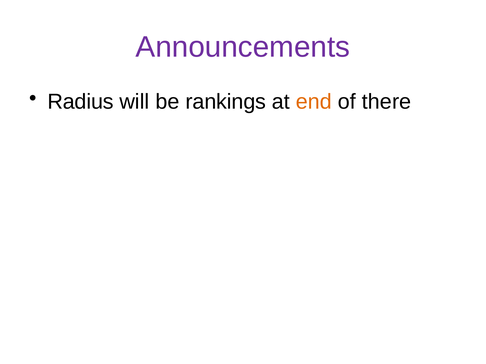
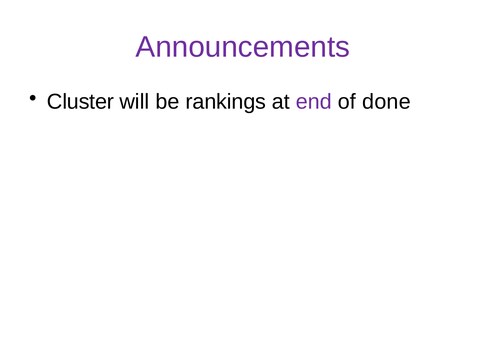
Radius: Radius -> Cluster
end colour: orange -> purple
there: there -> done
